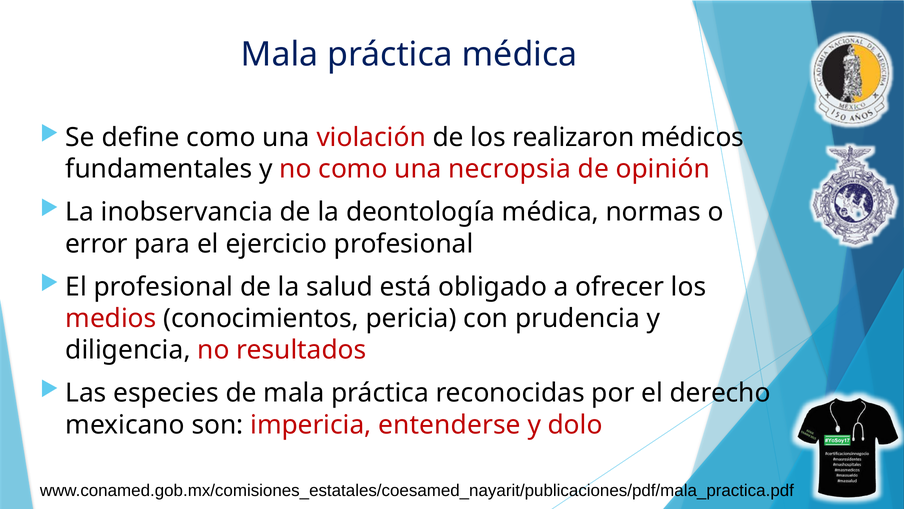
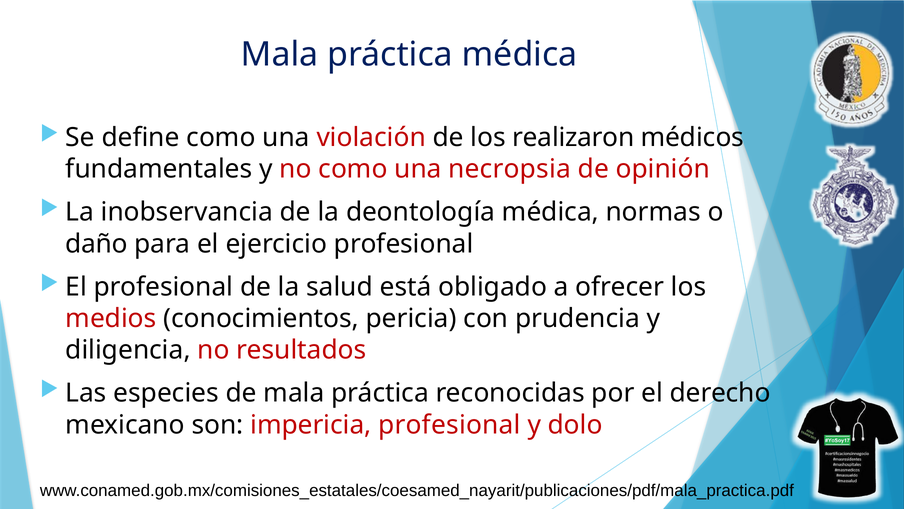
error: error -> daño
impericia entenderse: entenderse -> profesional
